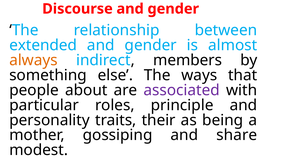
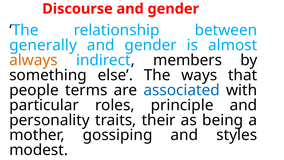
extended: extended -> generally
about: about -> terms
associated colour: purple -> blue
share: share -> styles
